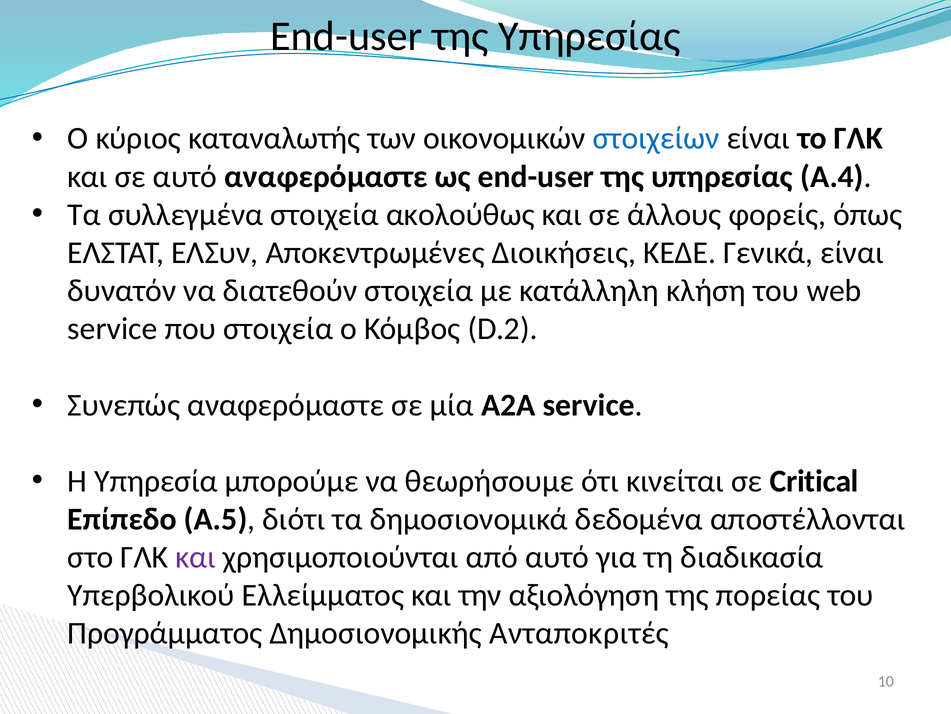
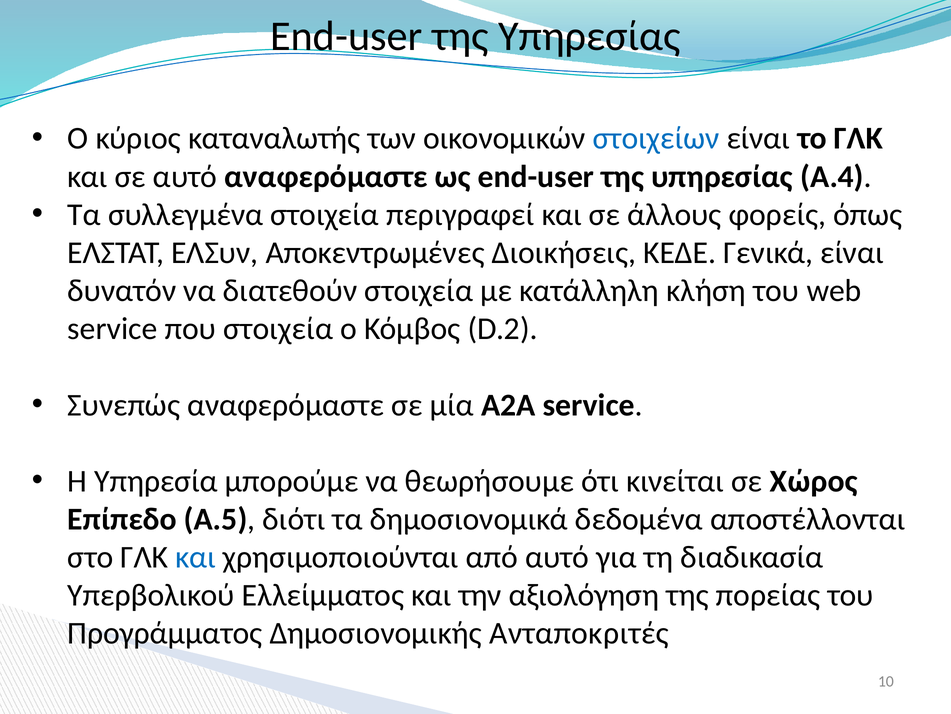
ακολούθως: ακολούθως -> περιγραφεί
Critical: Critical -> Χώρος
και at (196, 557) colour: purple -> blue
